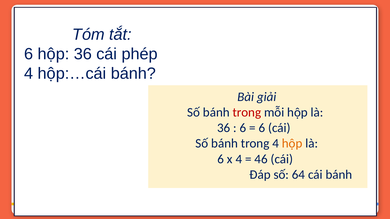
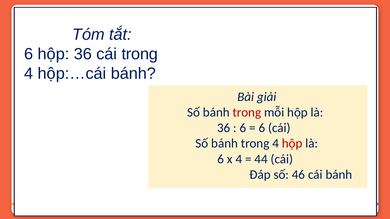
cái phép: phép -> trong
hộp at (292, 144) colour: orange -> red
46: 46 -> 44
64: 64 -> 46
